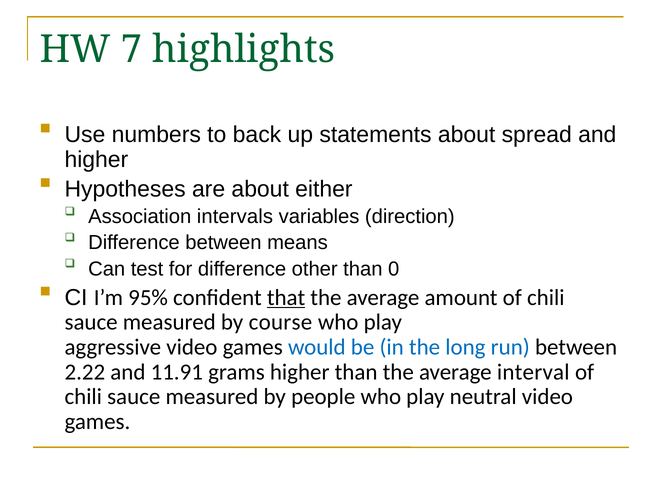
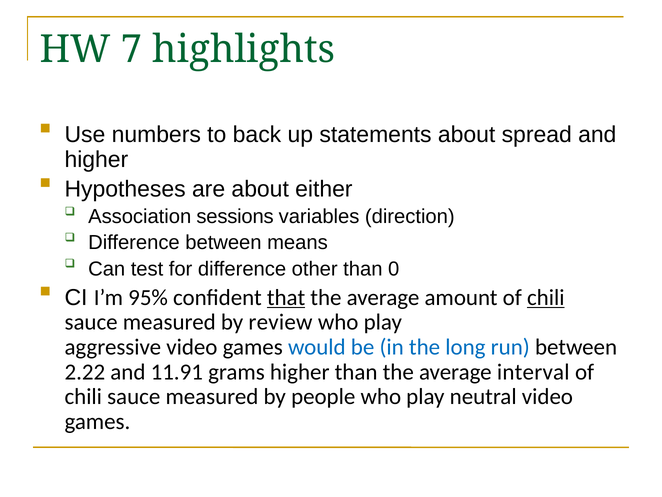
intervals: intervals -> sessions
chili at (546, 297) underline: none -> present
course: course -> review
